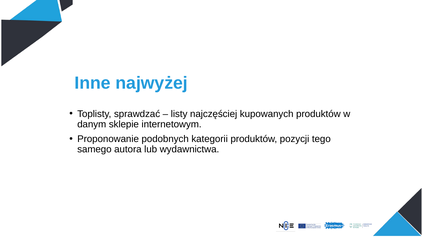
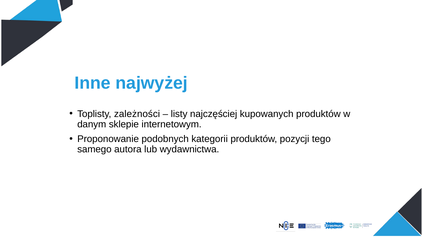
sprawdzać: sprawdzać -> zależności
